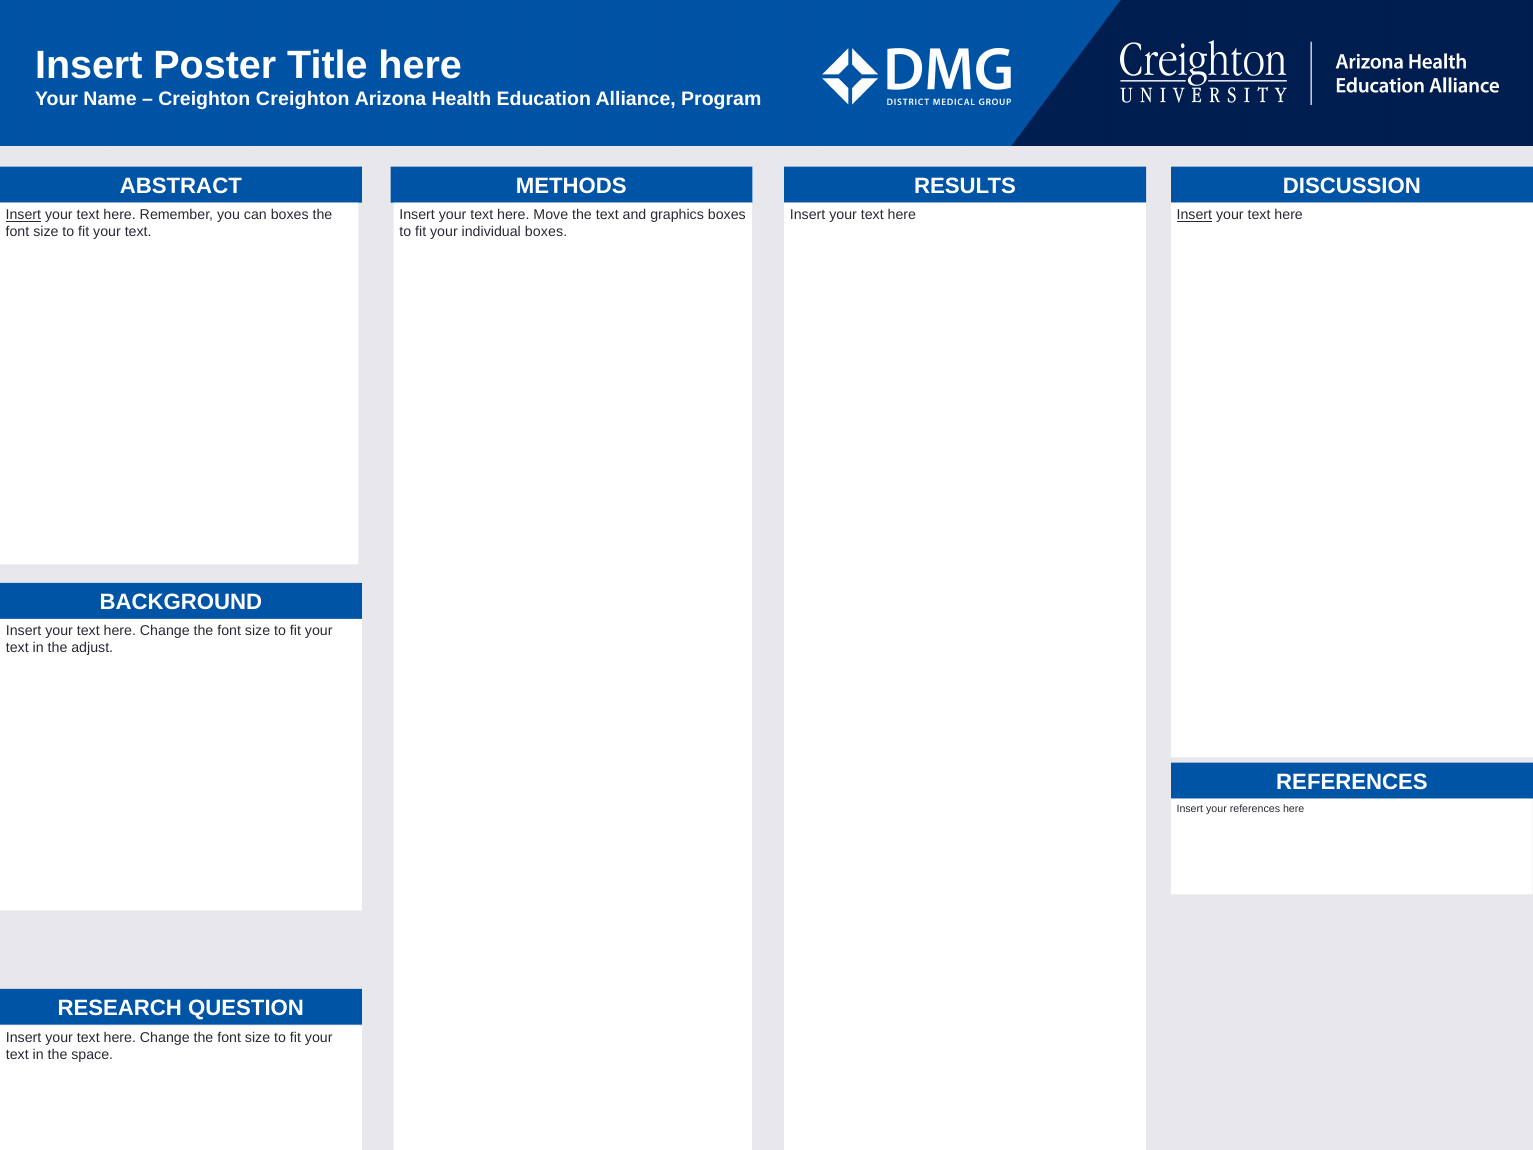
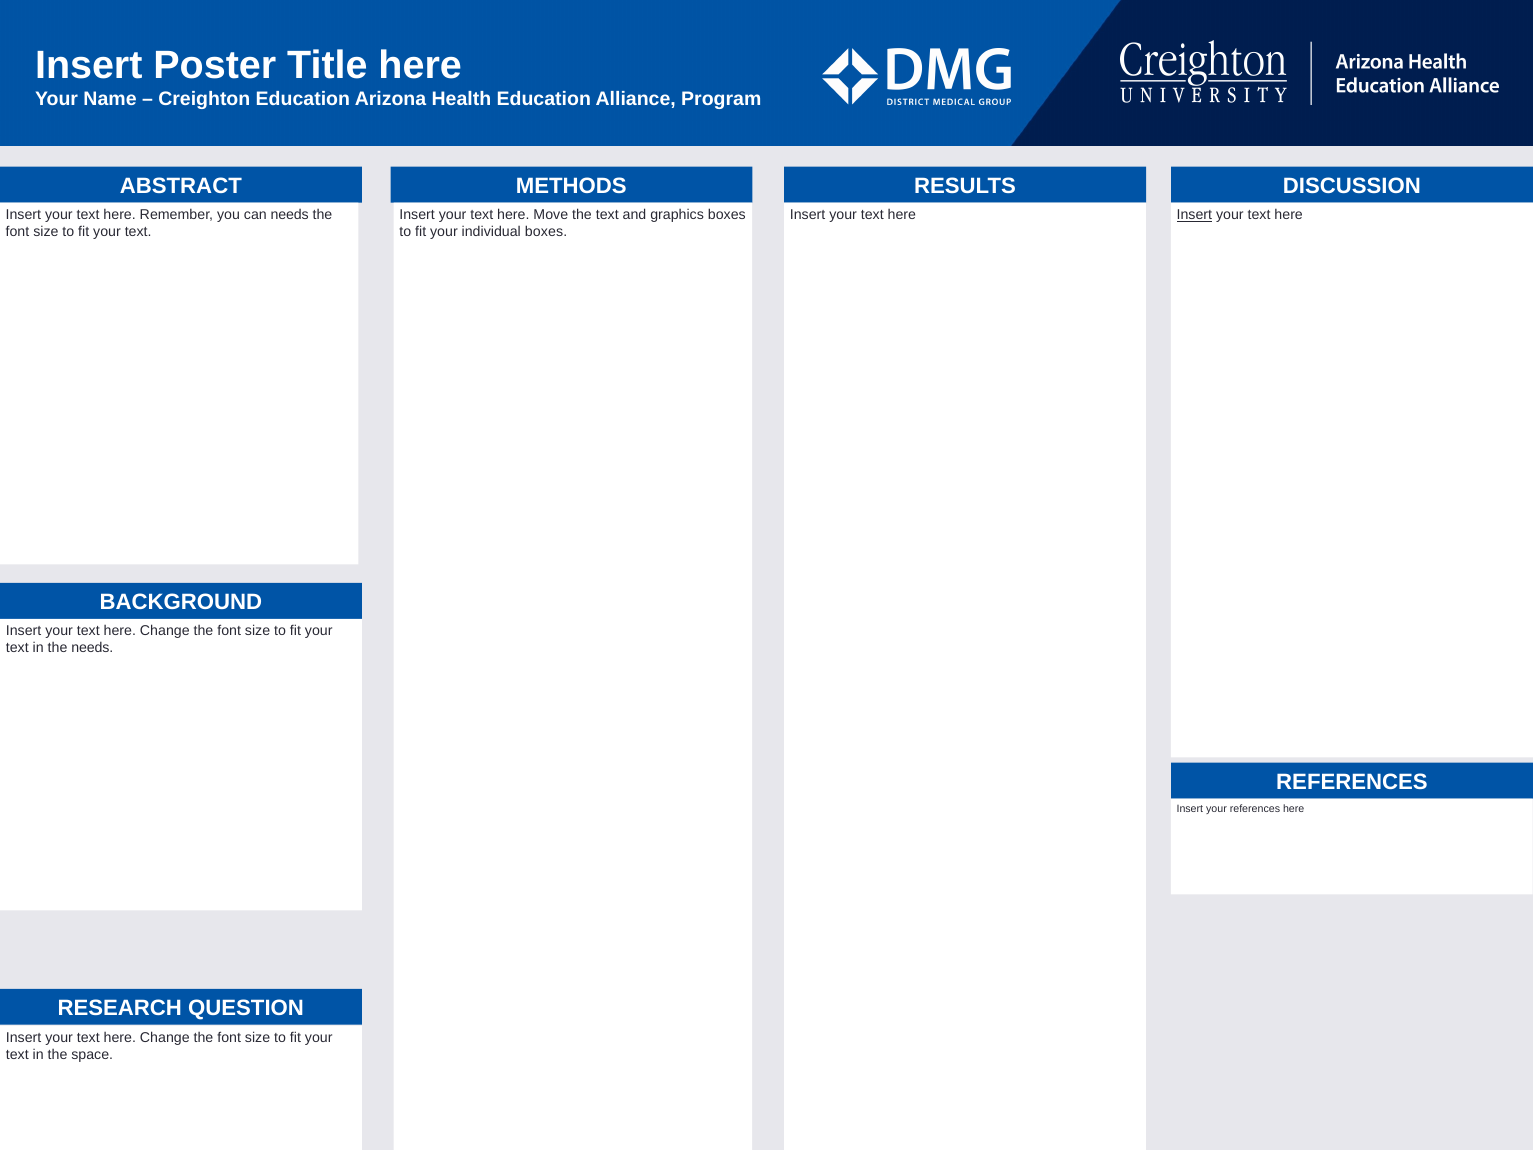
Creighton Creighton: Creighton -> Education
Insert at (23, 215) underline: present -> none
can boxes: boxes -> needs
the adjust: adjust -> needs
